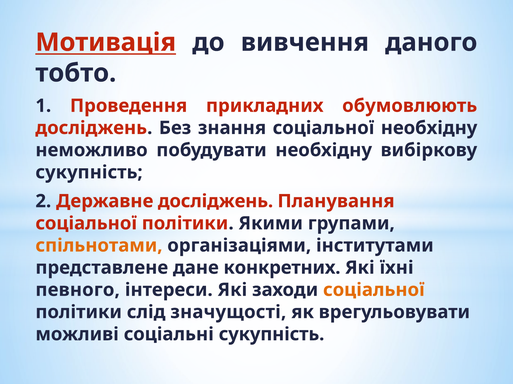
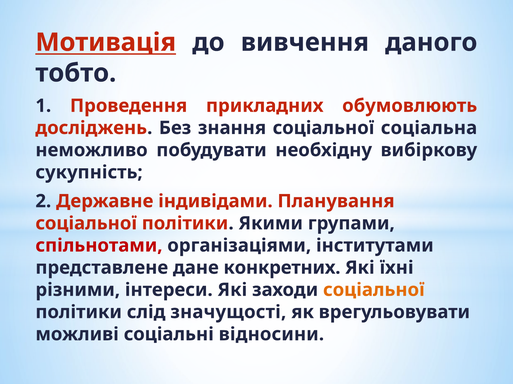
соціальної необхідну: необхідну -> соціальна
Державне досліджень: досліджень -> індивідами
спільнотами colour: orange -> red
певного: певного -> різними
соціальні сукупність: сукупність -> відносини
